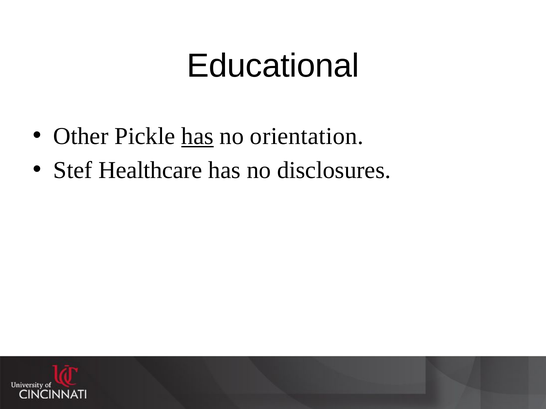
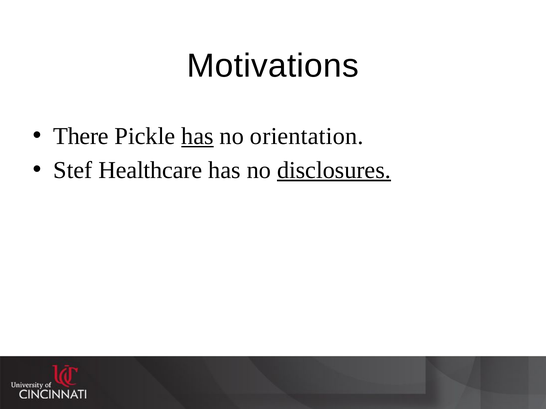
Educational: Educational -> Motivations
Other: Other -> There
disclosures underline: none -> present
